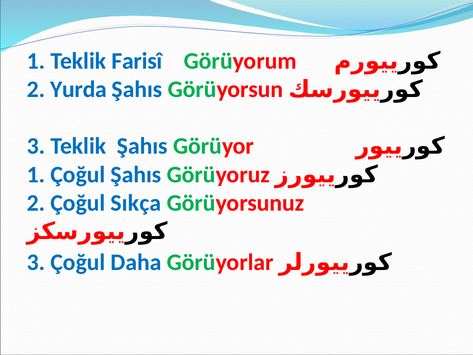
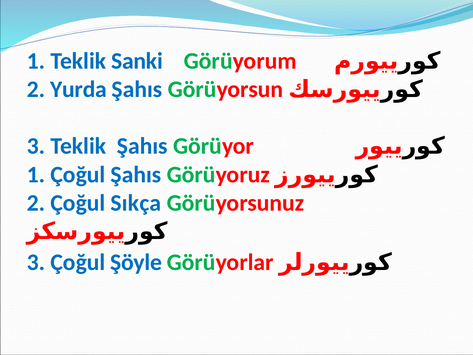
Farisî: Farisî -> Sanki
Daha: Daha -> Şöyle
